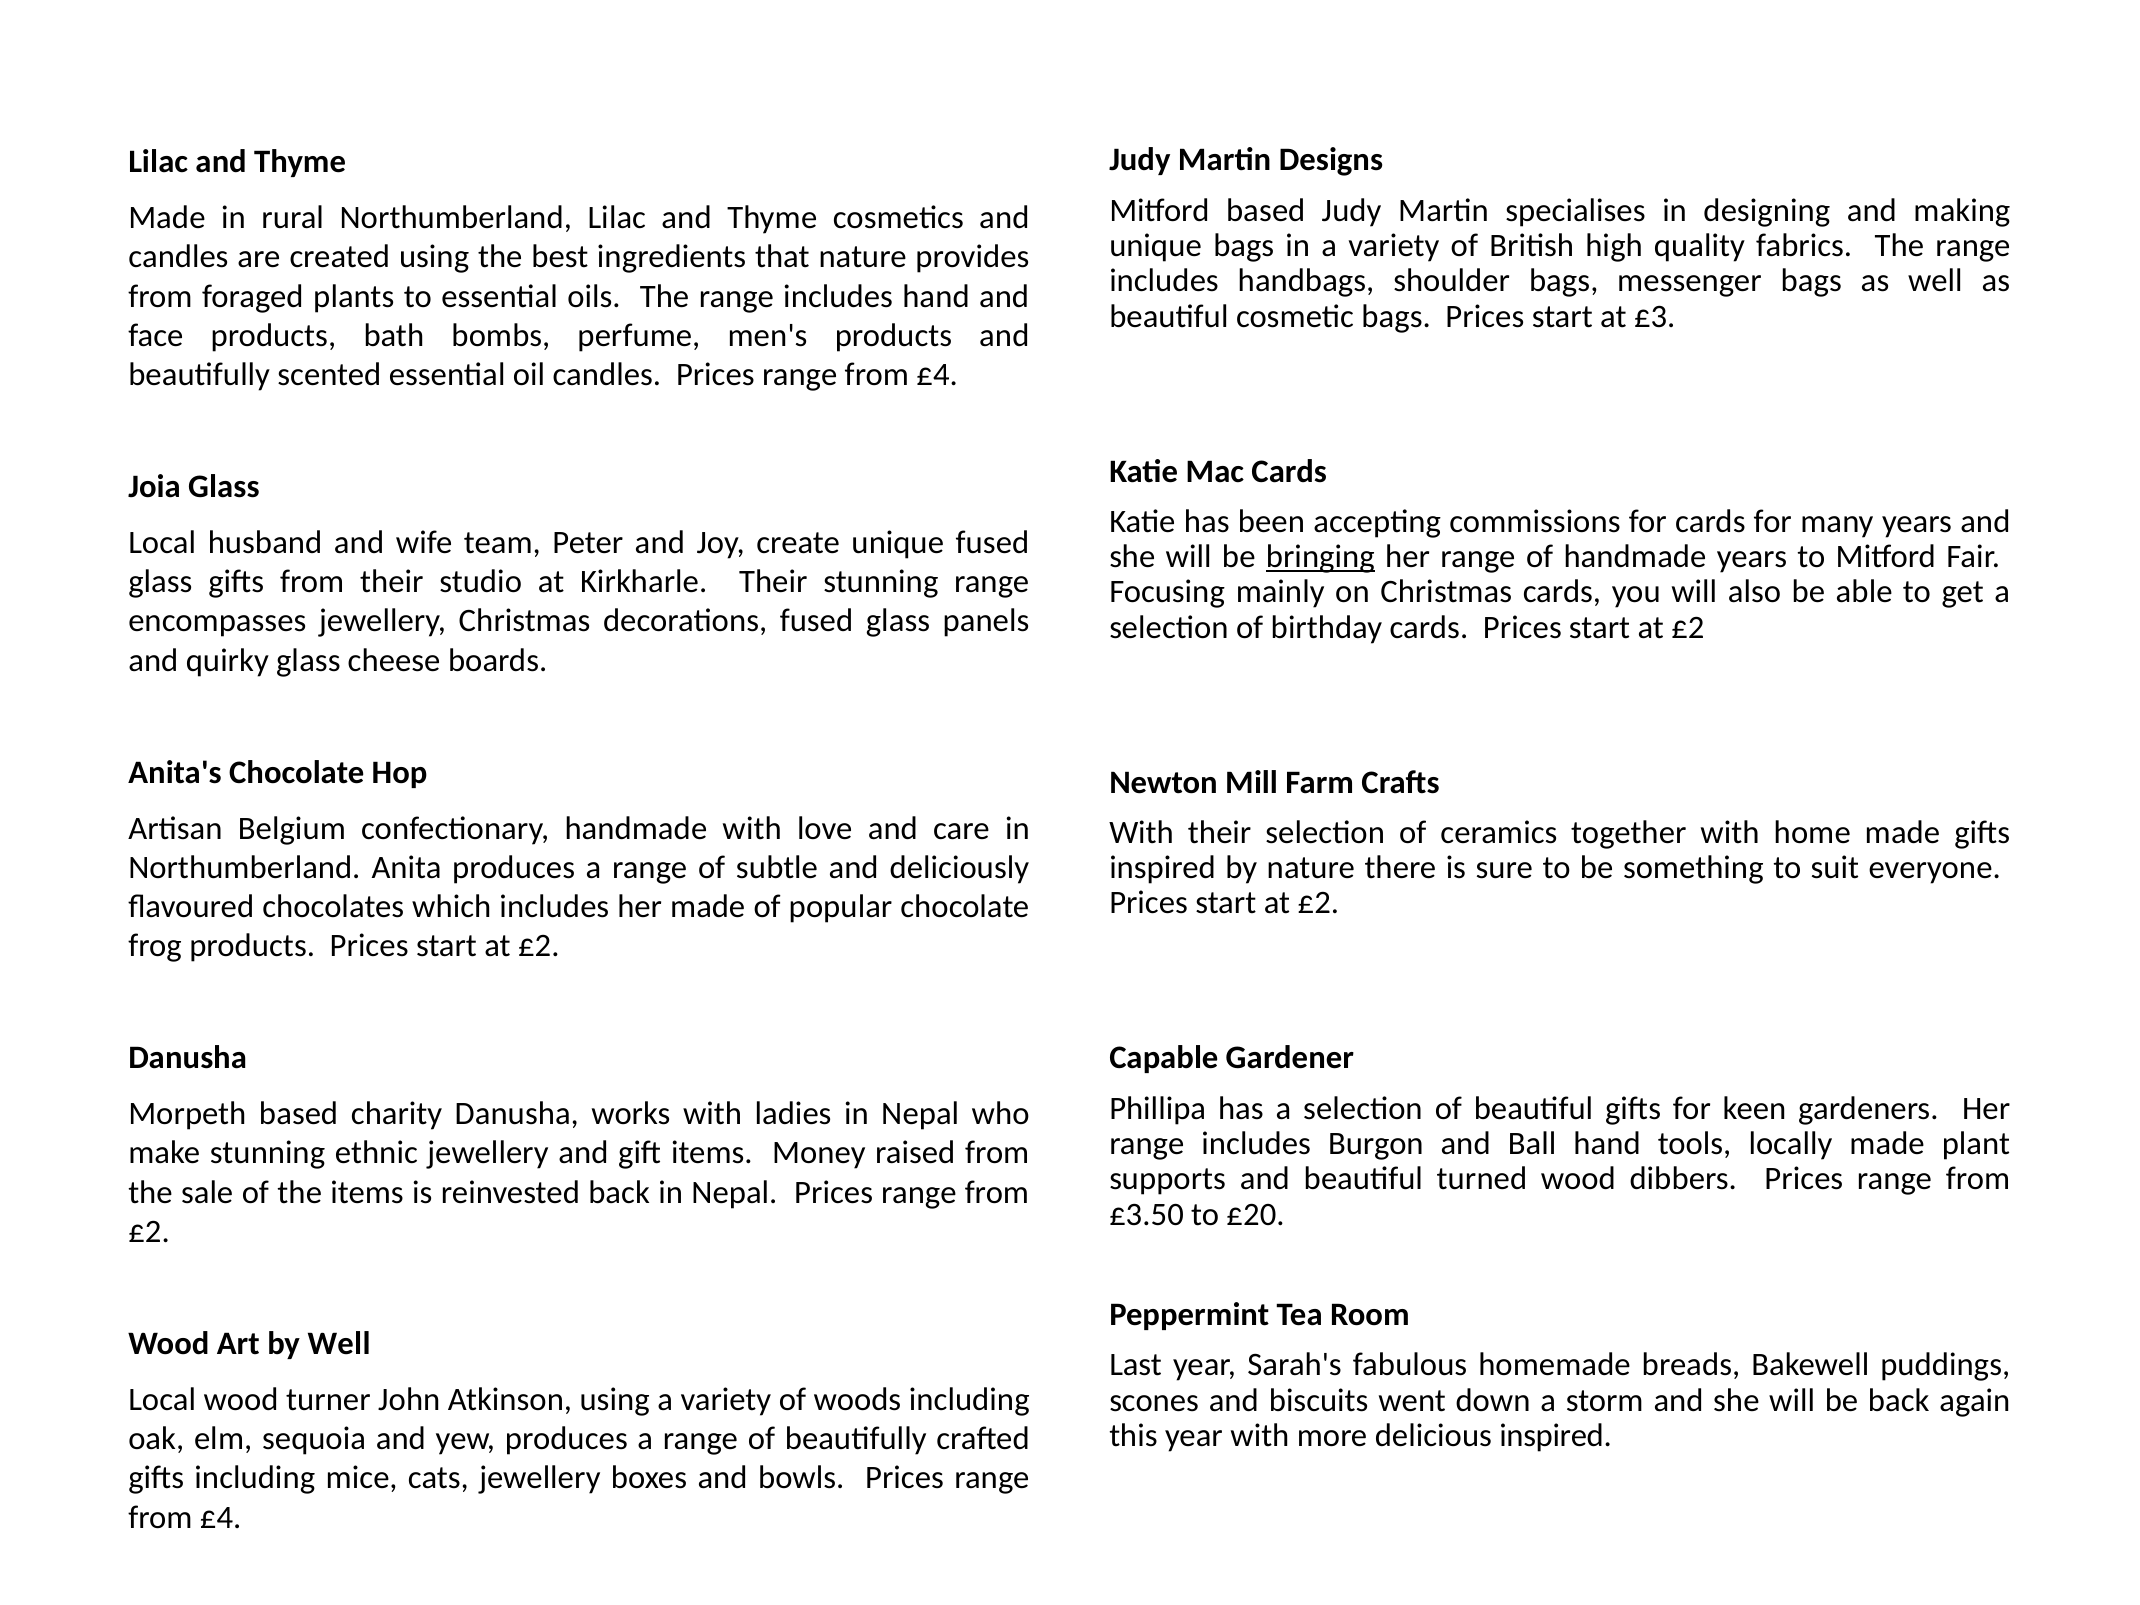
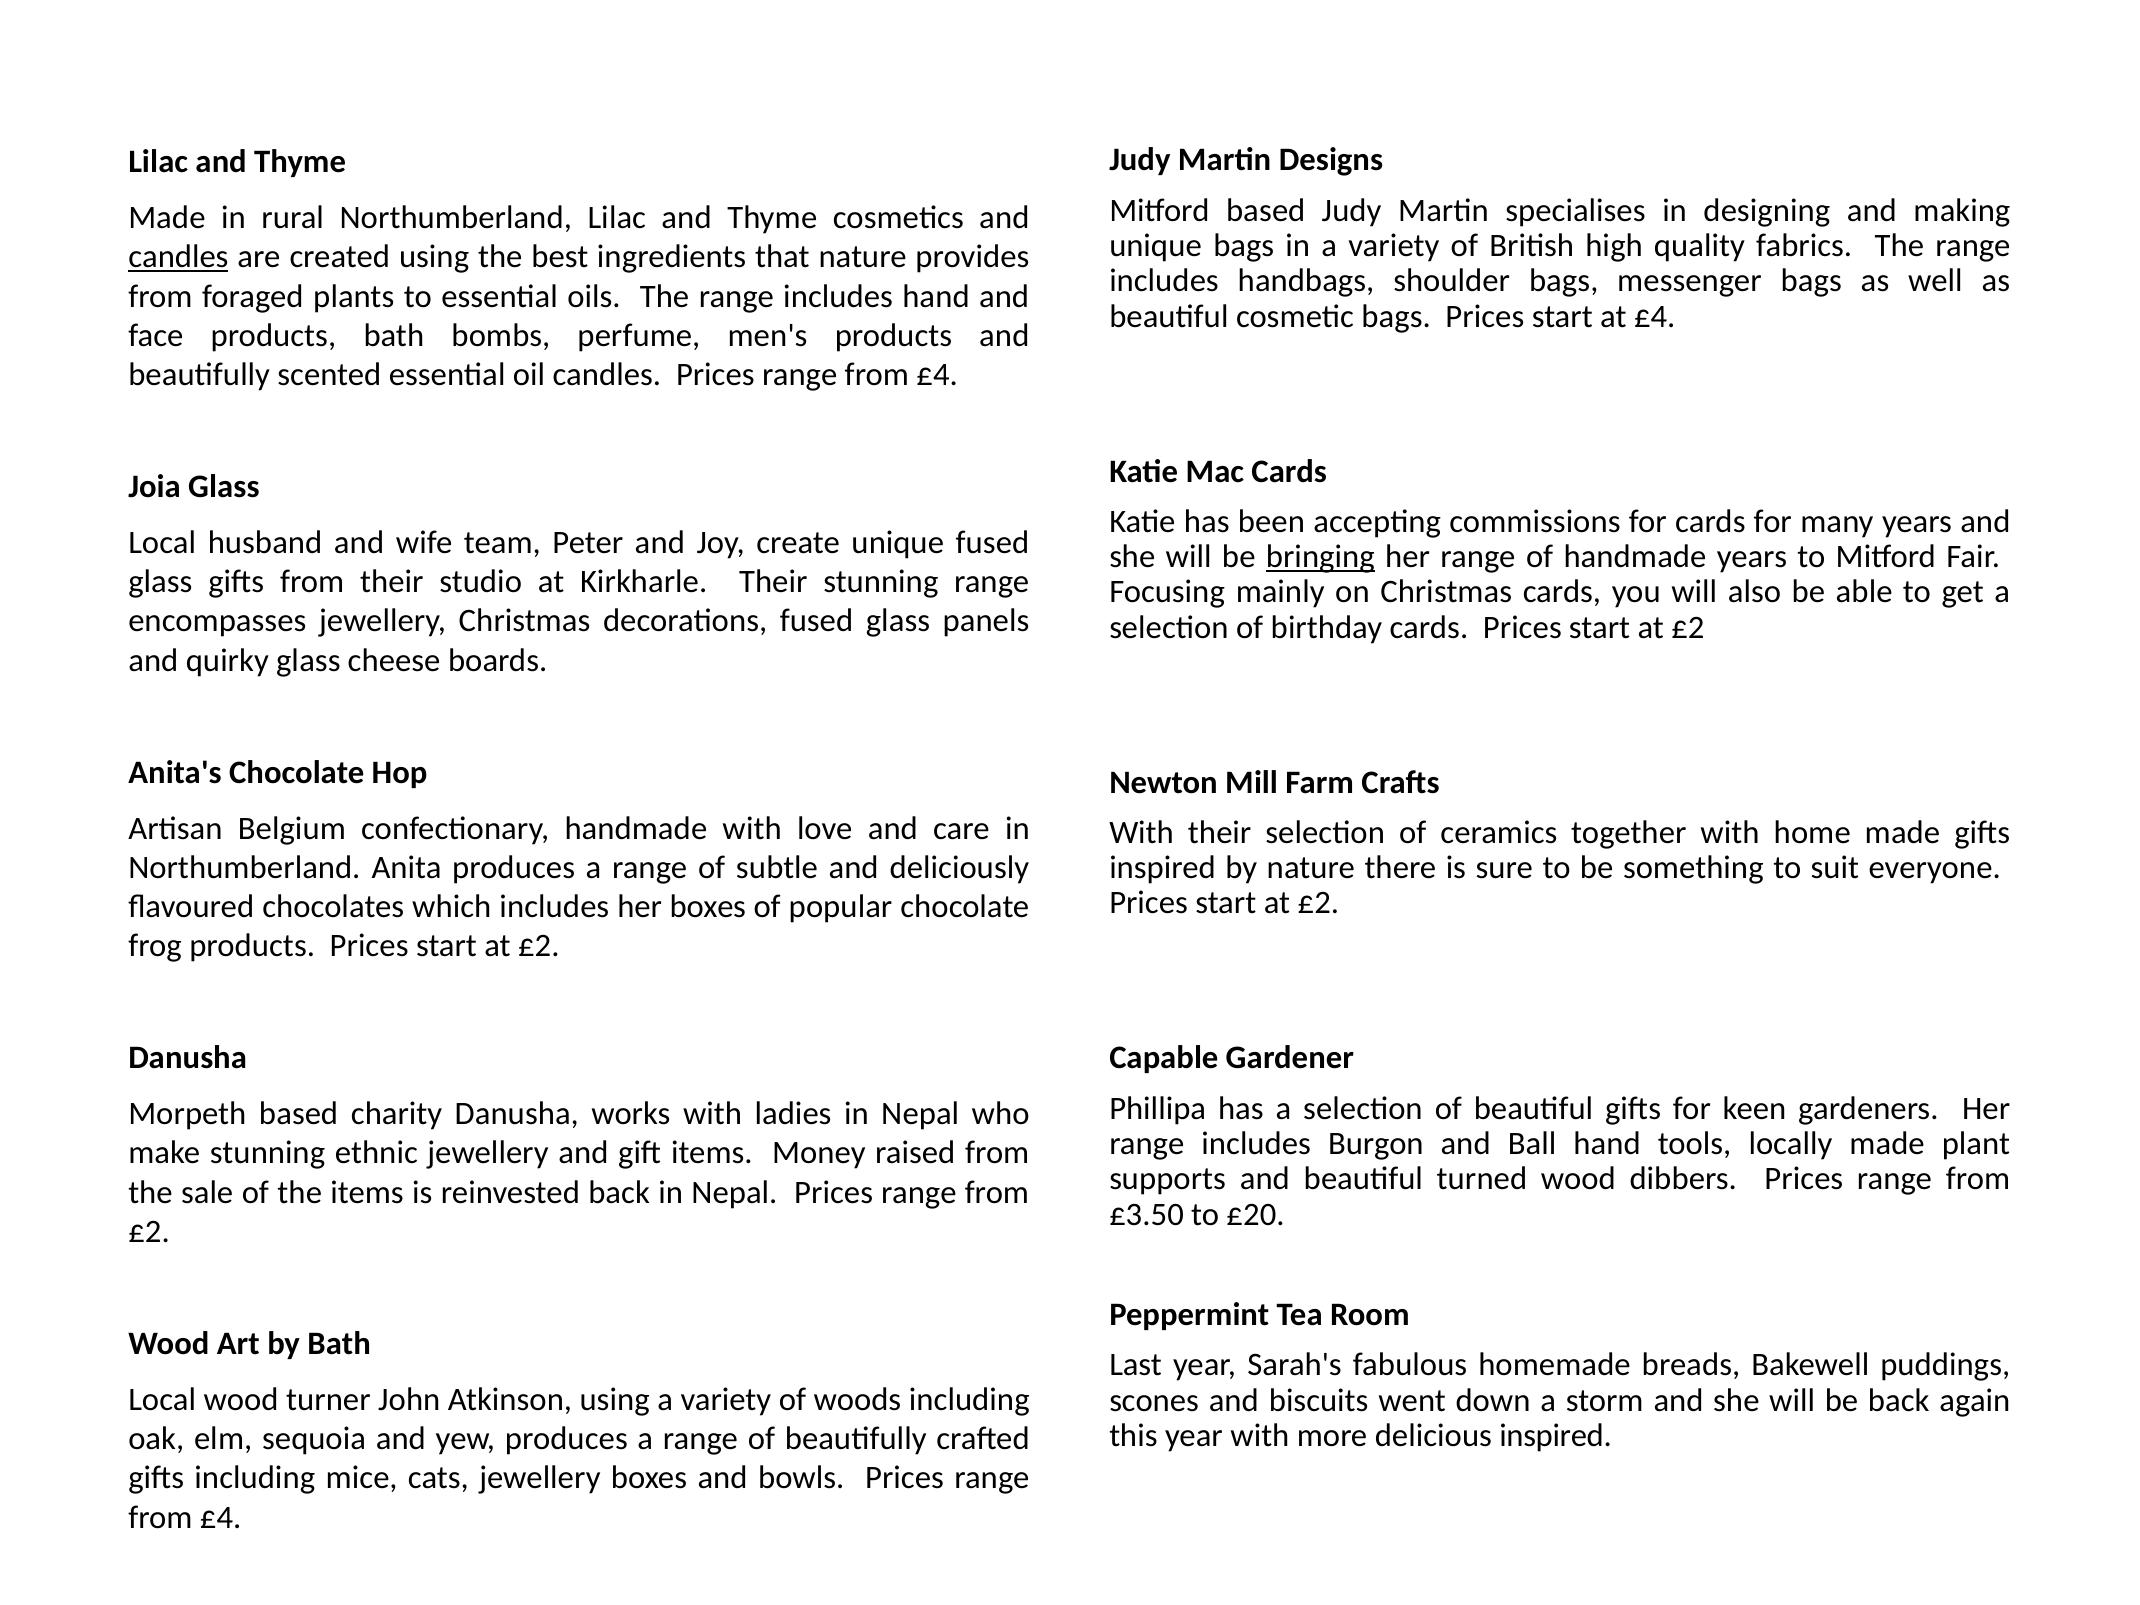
candles at (178, 257) underline: none -> present
at £3: £3 -> £4
her made: made -> boxes
by Well: Well -> Bath
